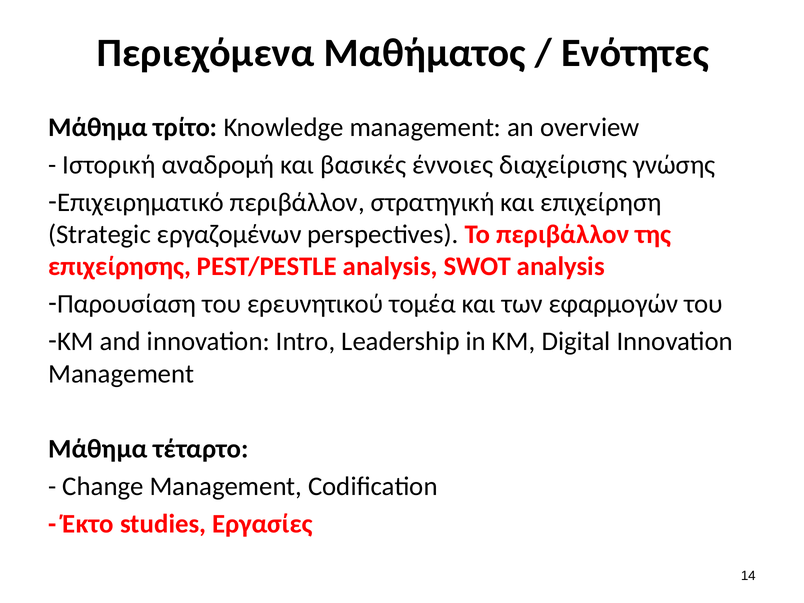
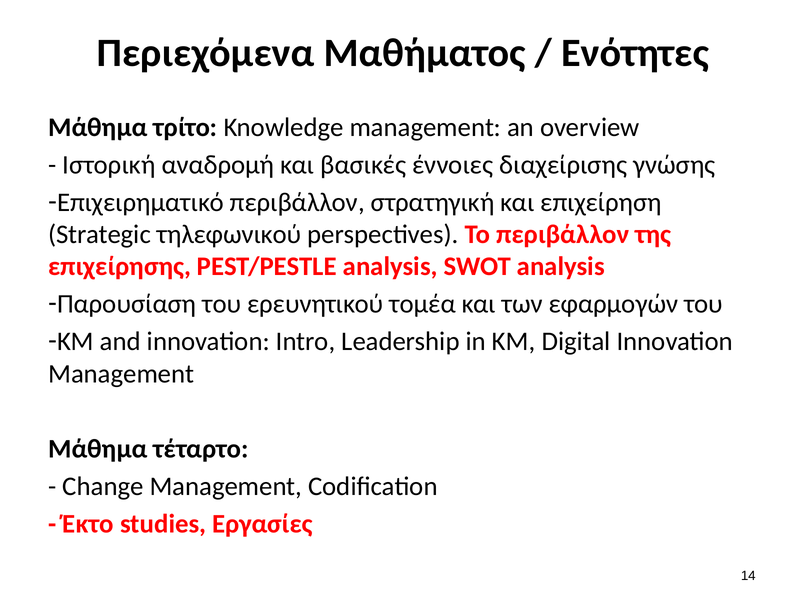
εργαζομένων: εργαζομένων -> τηλεφωνικού
